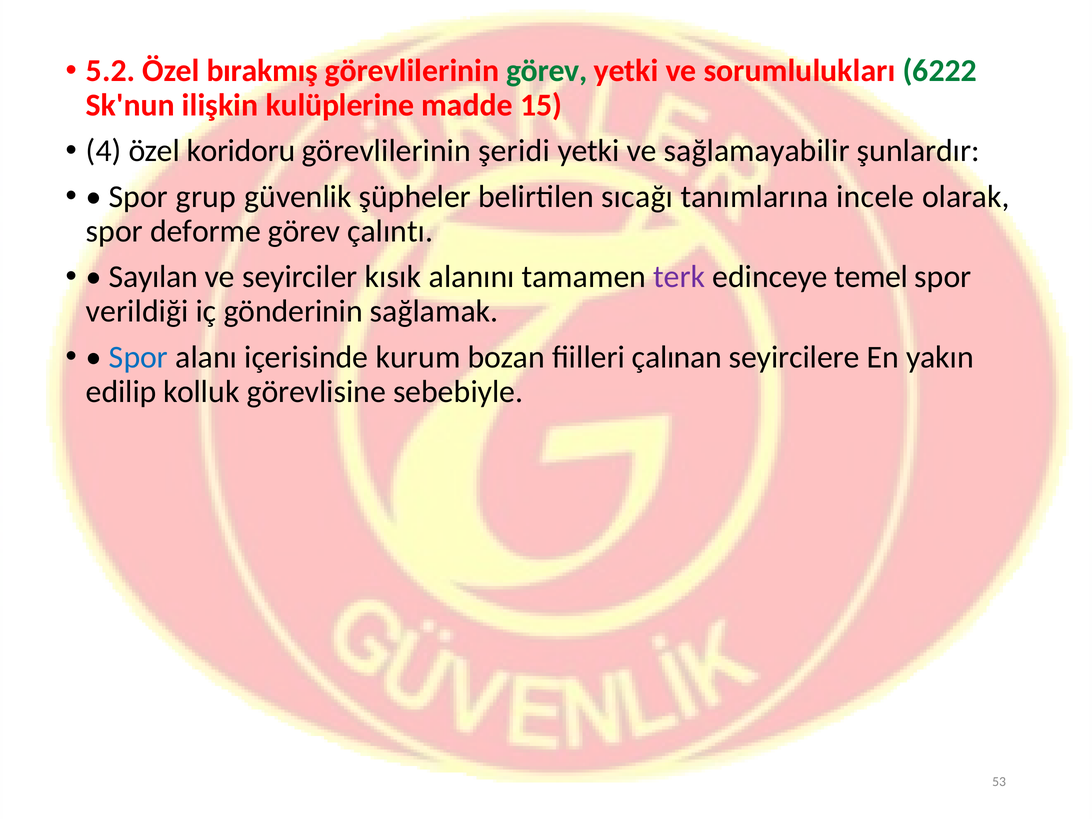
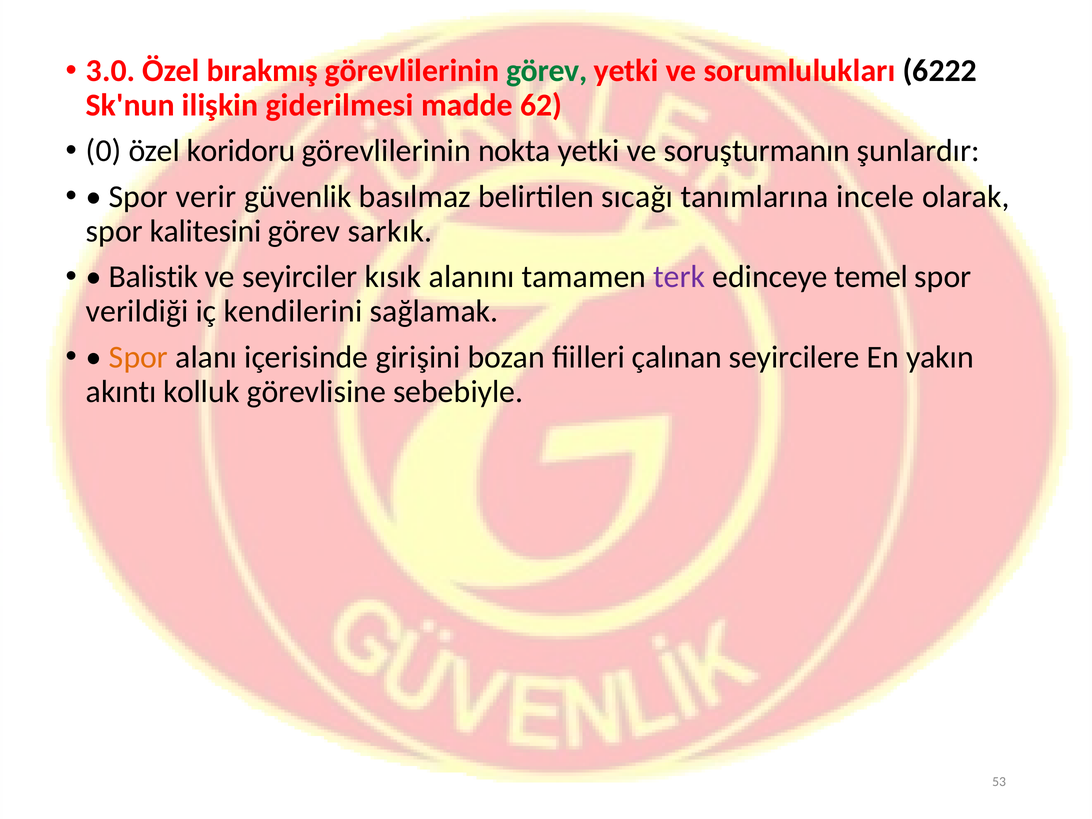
5.2: 5.2 -> 3.0
6222 colour: green -> black
kulüplerine: kulüplerine -> giderilmesi
15: 15 -> 62
4: 4 -> 0
şeridi: şeridi -> nokta
sağlamayabilir: sağlamayabilir -> soruşturmanın
grup: grup -> verir
şüpheler: şüpheler -> basılmaz
deforme: deforme -> kalitesini
çalıntı: çalıntı -> sarkık
Sayılan: Sayılan -> Balistik
gönderinin: gönderinin -> kendilerini
Spor at (138, 357) colour: blue -> orange
kurum: kurum -> girişini
edilip: edilip -> akıntı
